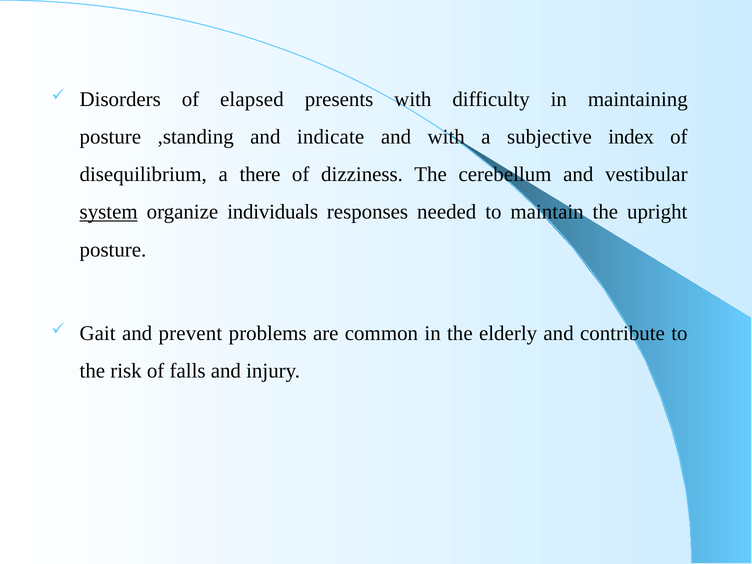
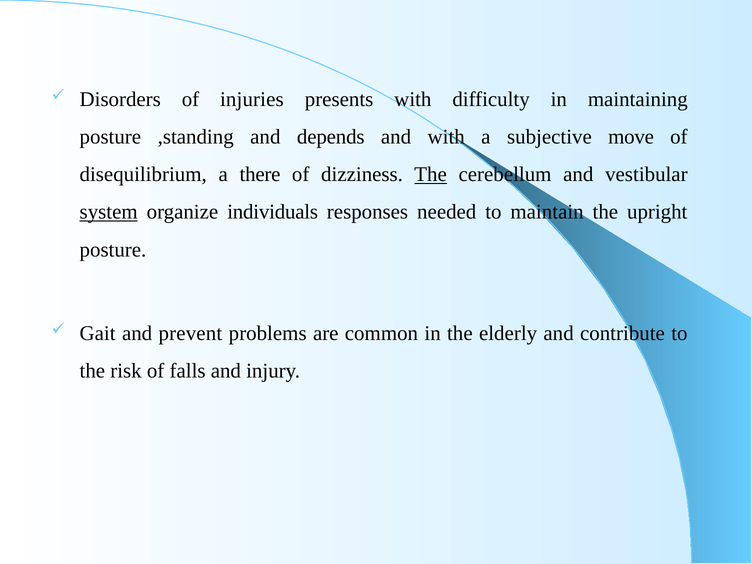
elapsed: elapsed -> injuries
indicate: indicate -> depends
index: index -> move
The at (431, 174) underline: none -> present
